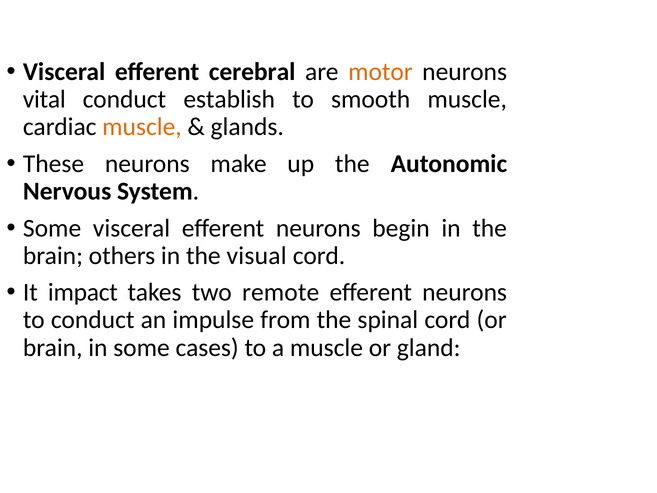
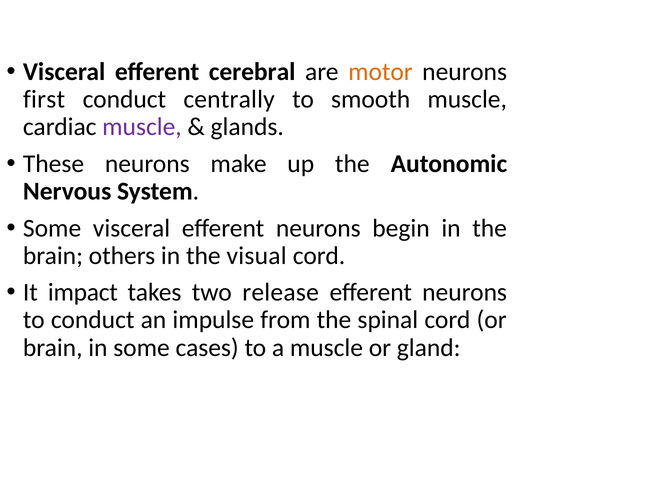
vital: vital -> first
establish: establish -> centrally
muscle at (142, 127) colour: orange -> purple
remote: remote -> release
